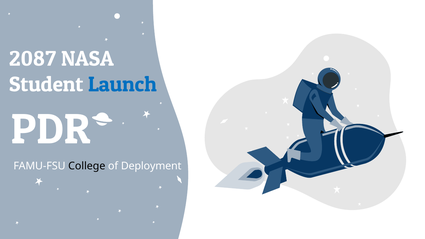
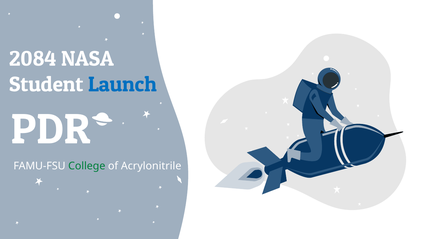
2087: 2087 -> 2084
College colour: black -> green
Deployment: Deployment -> Acrylonitrile
